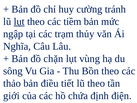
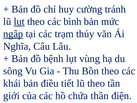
tiềm: tiềm -> bình
ngập underline: none -> present
chặn: chặn -> bệnh
thảo: thảo -> khái
định: định -> thần
